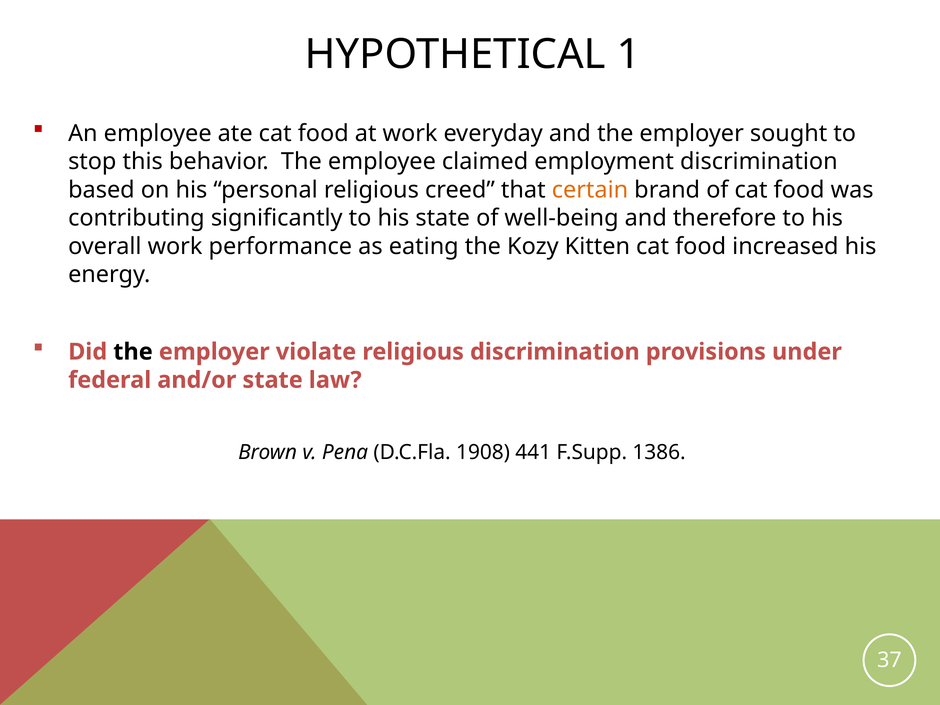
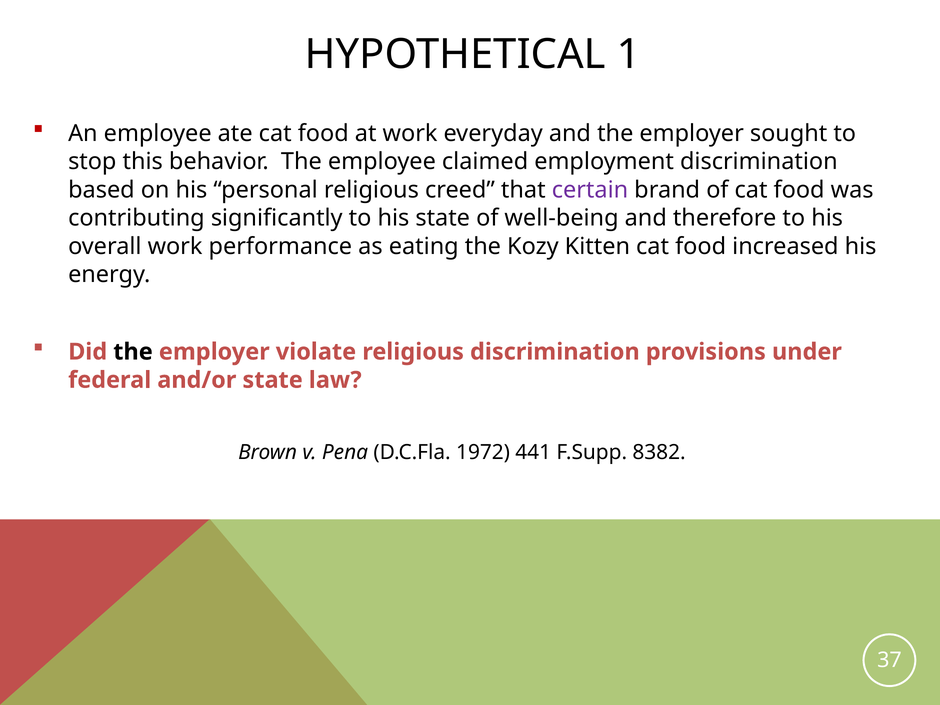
certain colour: orange -> purple
1908: 1908 -> 1972
1386: 1386 -> 8382
